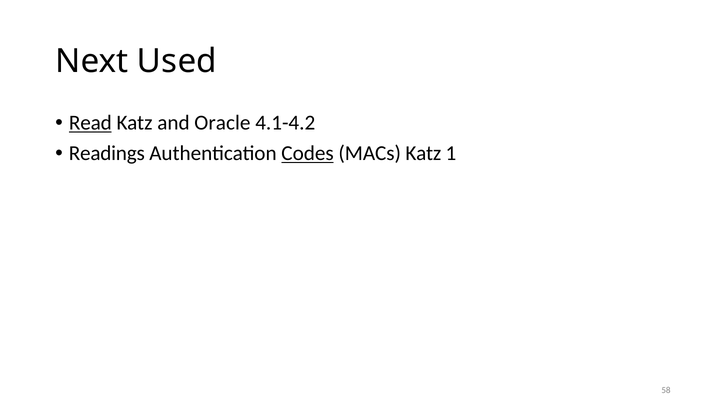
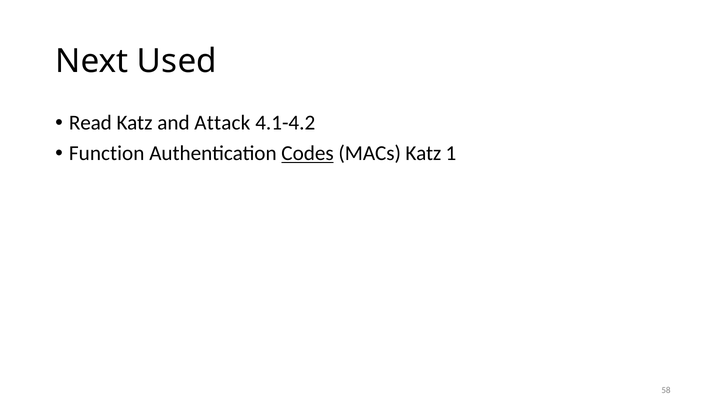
Read underline: present -> none
Oracle: Oracle -> Attack
Readings: Readings -> Function
